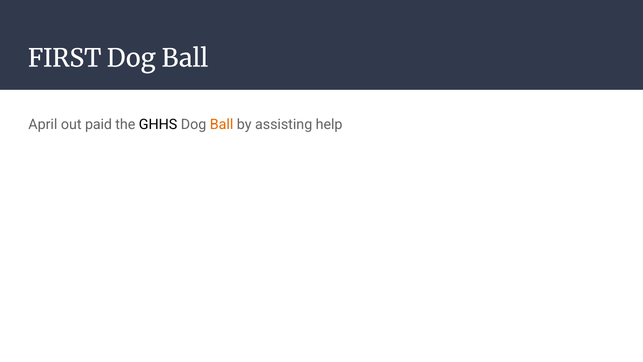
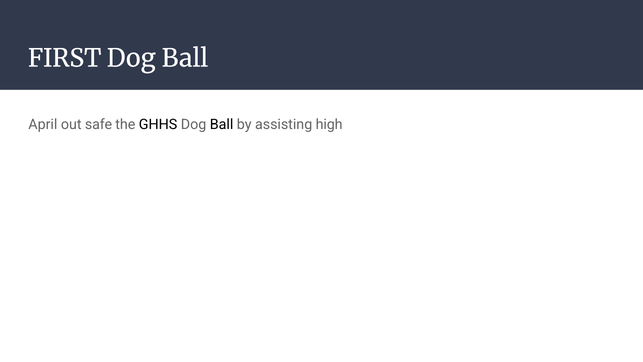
paid: paid -> safe
Ball at (222, 124) colour: orange -> black
help: help -> high
